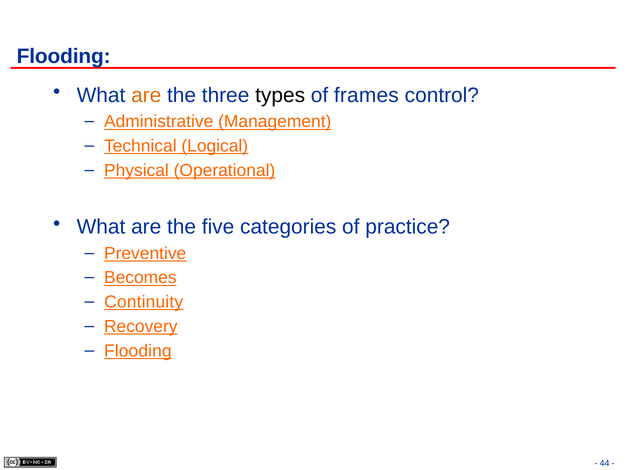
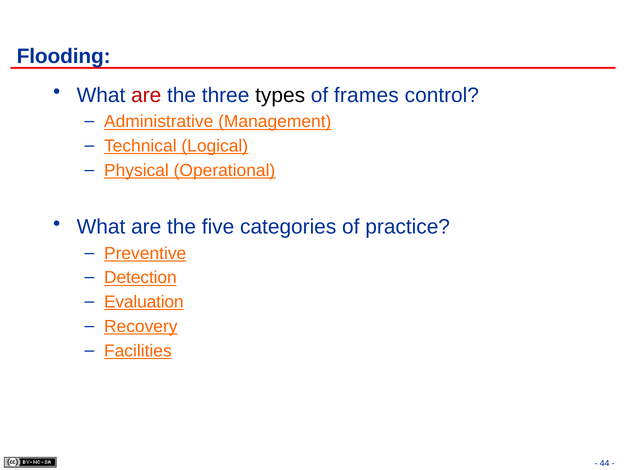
are at (146, 95) colour: orange -> red
Becomes: Becomes -> Detection
Continuity: Continuity -> Evaluation
Flooding at (138, 350): Flooding -> Facilities
